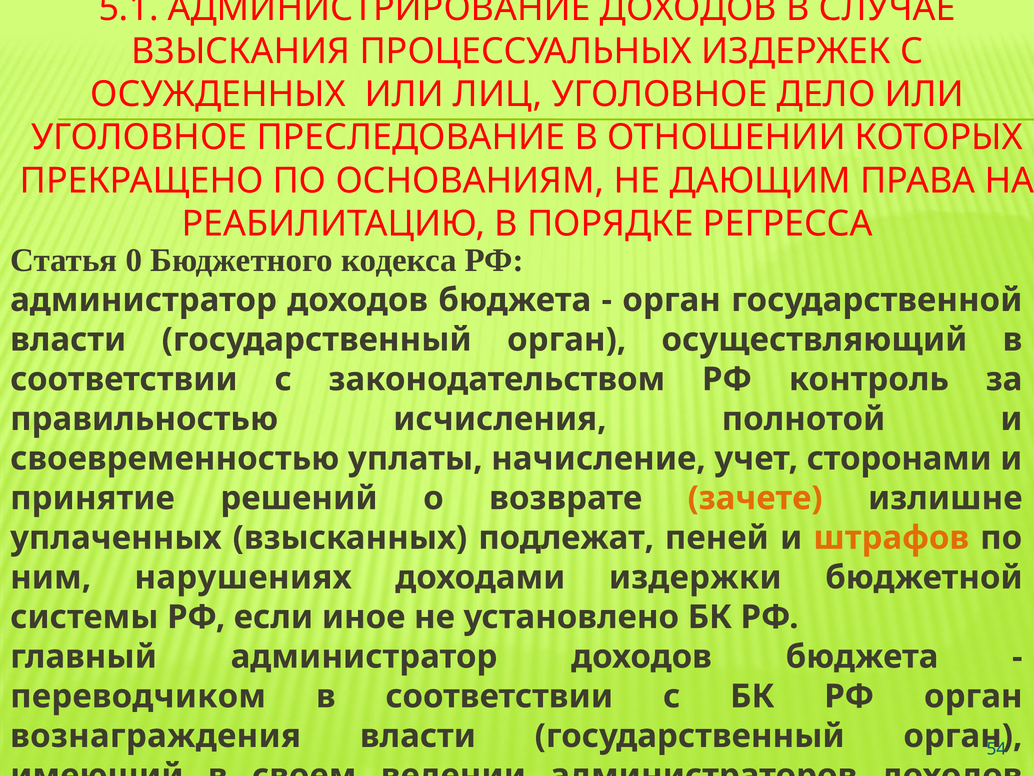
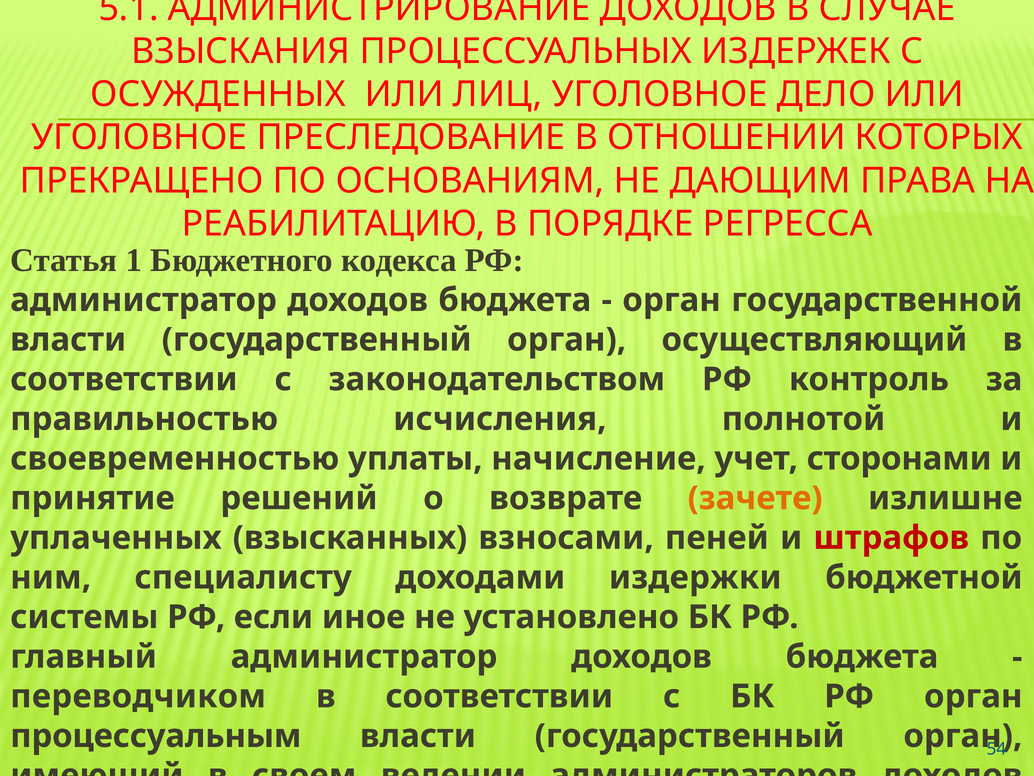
0: 0 -> 1
подлежат: подлежат -> взносами
штрафов colour: orange -> red
нарушениях: нарушениях -> специалисту
вознаграждения: вознаграждения -> процессуальным
